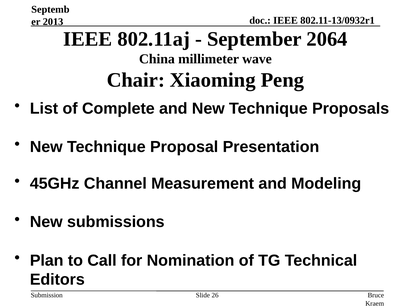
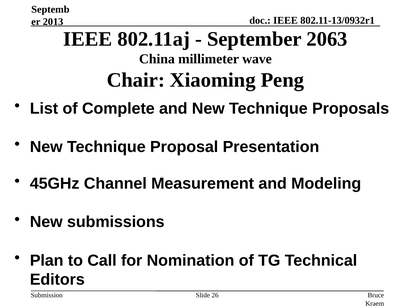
2064: 2064 -> 2063
